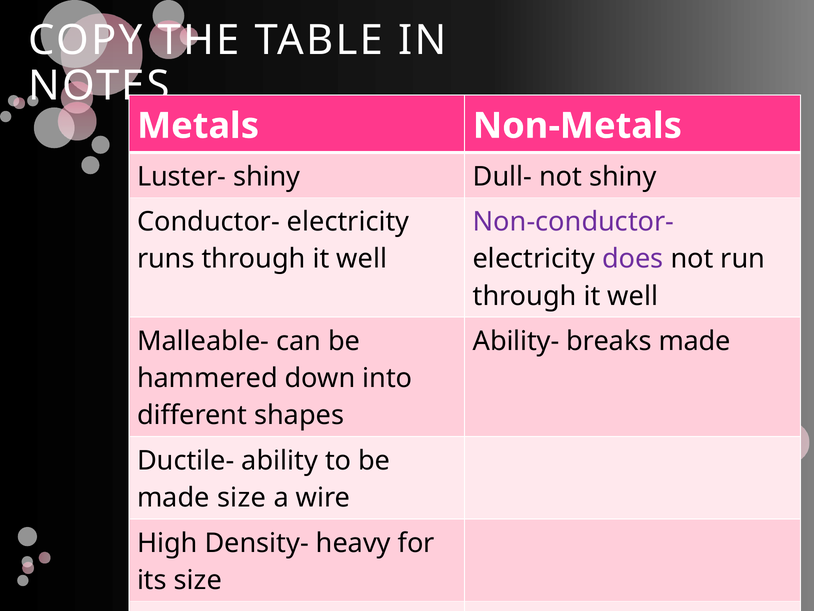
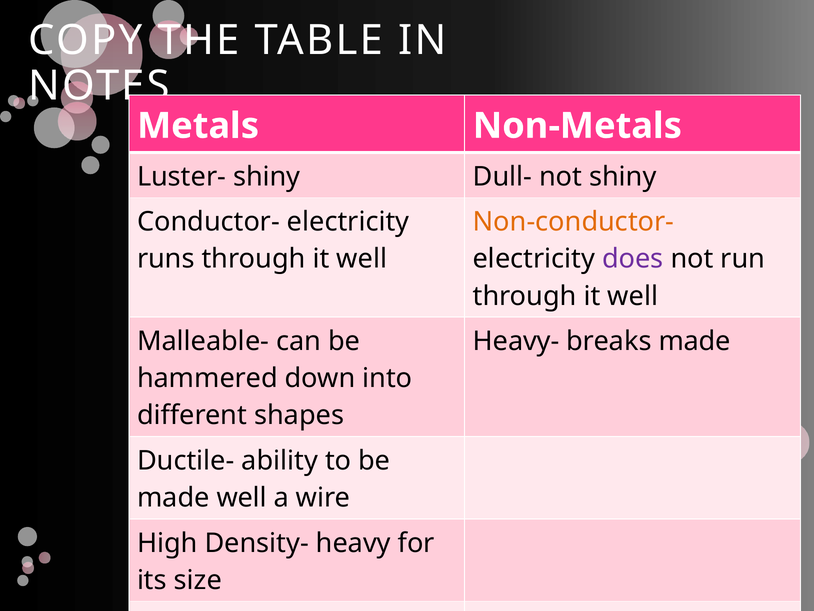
Non-conductor- colour: purple -> orange
Ability-: Ability- -> Heavy-
made size: size -> well
